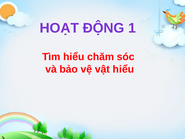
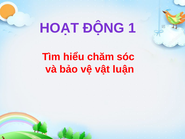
vật hiểu: hiểu -> luận
